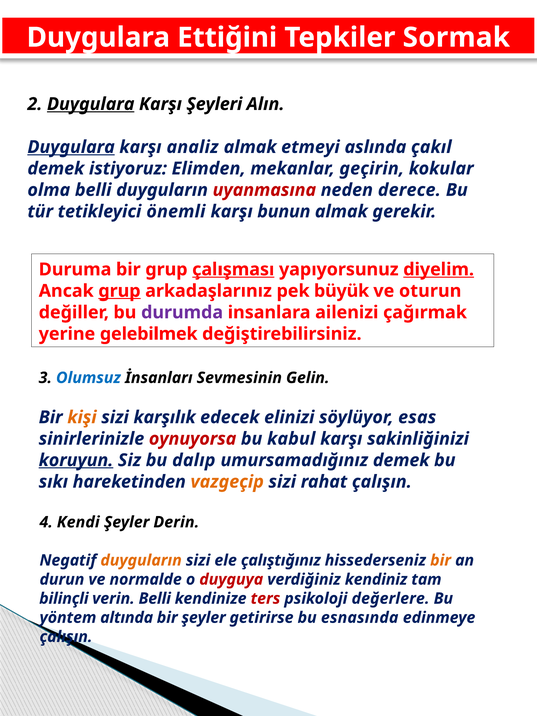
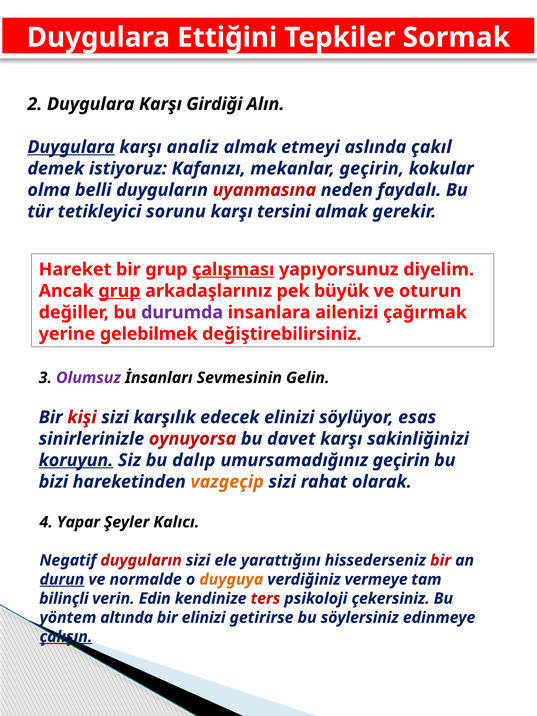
Duygulara at (91, 104) underline: present -> none
Şeyleri: Şeyleri -> Girdiği
Elimden: Elimden -> Kafanızı
derece: derece -> faydalı
önemli: önemli -> sorunu
bunun: bunun -> tersini
Duruma: Duruma -> Hareket
diyelim underline: present -> none
Olumsuz colour: blue -> purple
kişi colour: orange -> red
kabul: kabul -> davet
umursamadığınız demek: demek -> geçirin
sıkı: sıkı -> bizi
rahat çalışın: çalışın -> olarak
Kendi: Kendi -> Yapar
Derin: Derin -> Kalıcı
duyguların at (141, 560) colour: orange -> red
çalıştığınız: çalıştığınız -> yarattığını
bir at (441, 560) colour: orange -> red
durun underline: none -> present
duyguya colour: red -> orange
kendiniz: kendiniz -> vermeye
verin Belli: Belli -> Edin
değerlere: değerlere -> çekersiniz
bir şeyler: şeyler -> elinizi
esnasında: esnasında -> söylersiniz
çalışın at (66, 637) underline: none -> present
